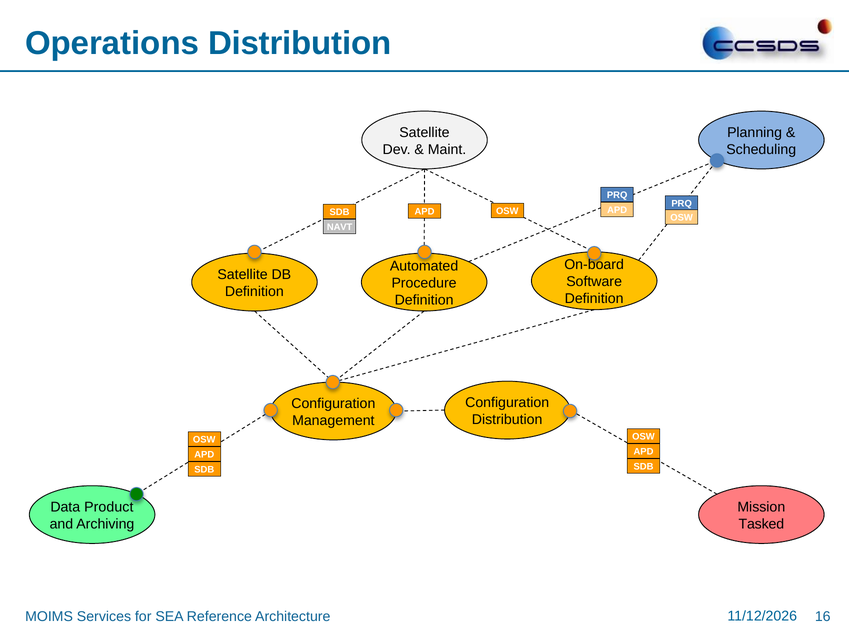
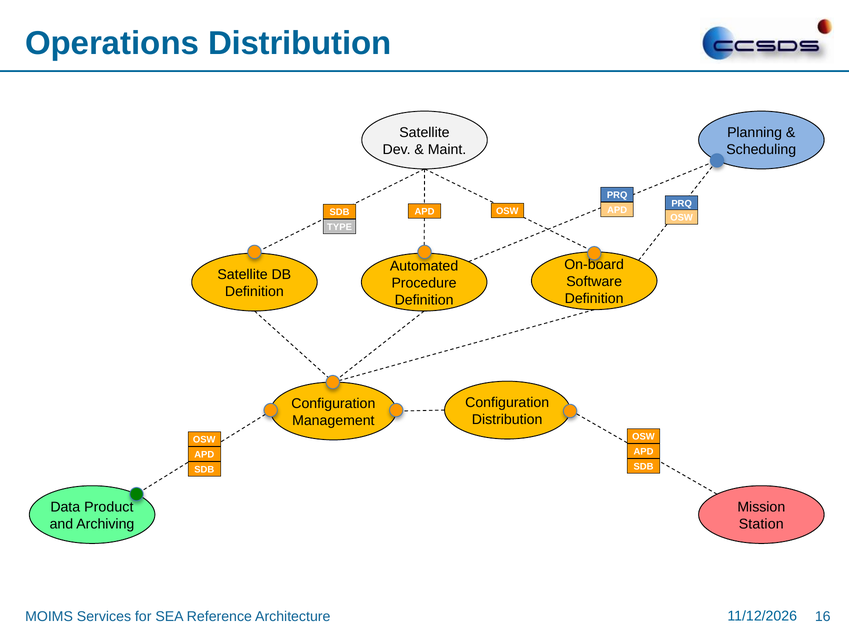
NAVT: NAVT -> TYPE
Tasked: Tasked -> Station
